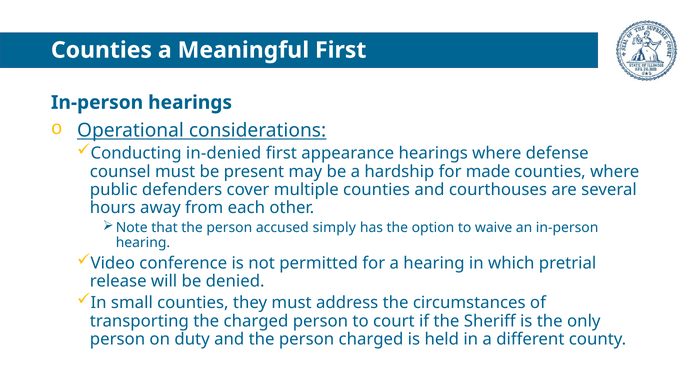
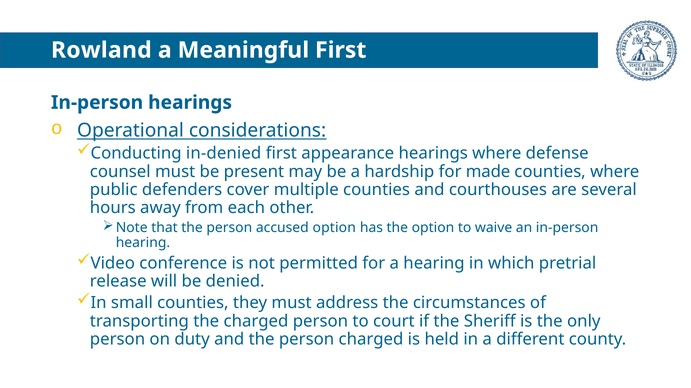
Counties at (101, 50): Counties -> Rowland
accused simply: simply -> option
